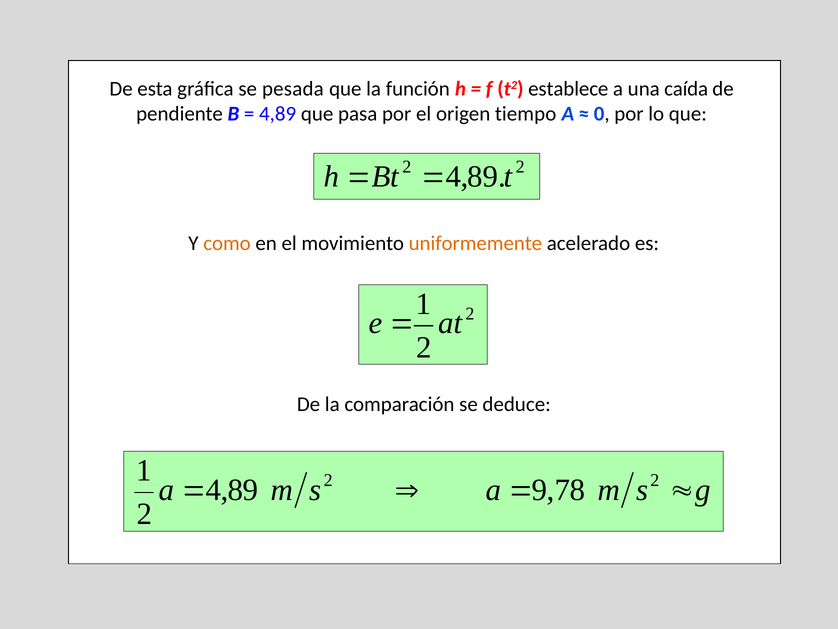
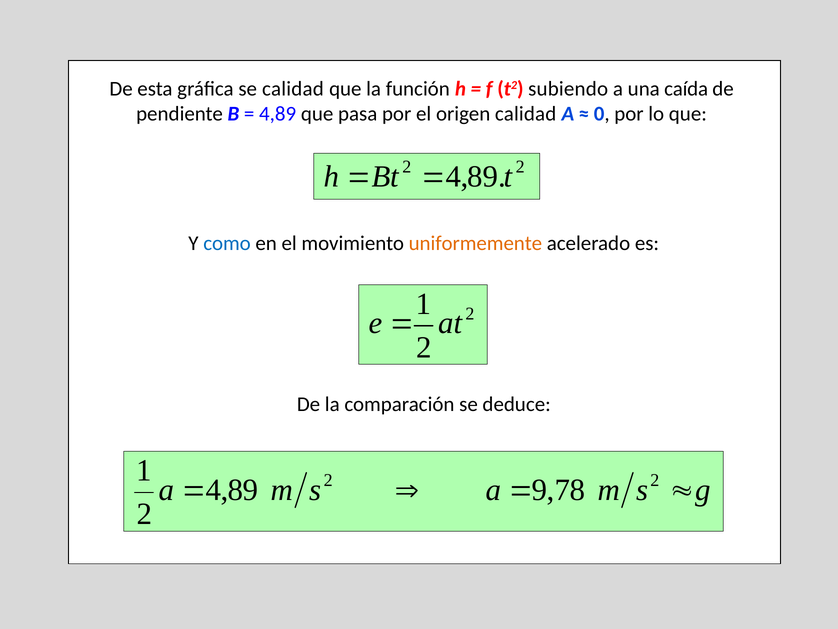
se pesada: pesada -> calidad
establece: establece -> subiendo
origen tiempo: tiempo -> calidad
como colour: orange -> blue
